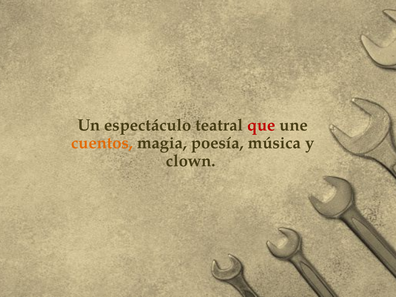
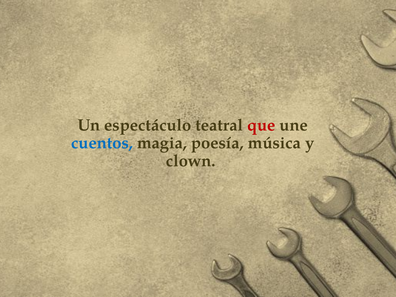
cuentos colour: orange -> blue
